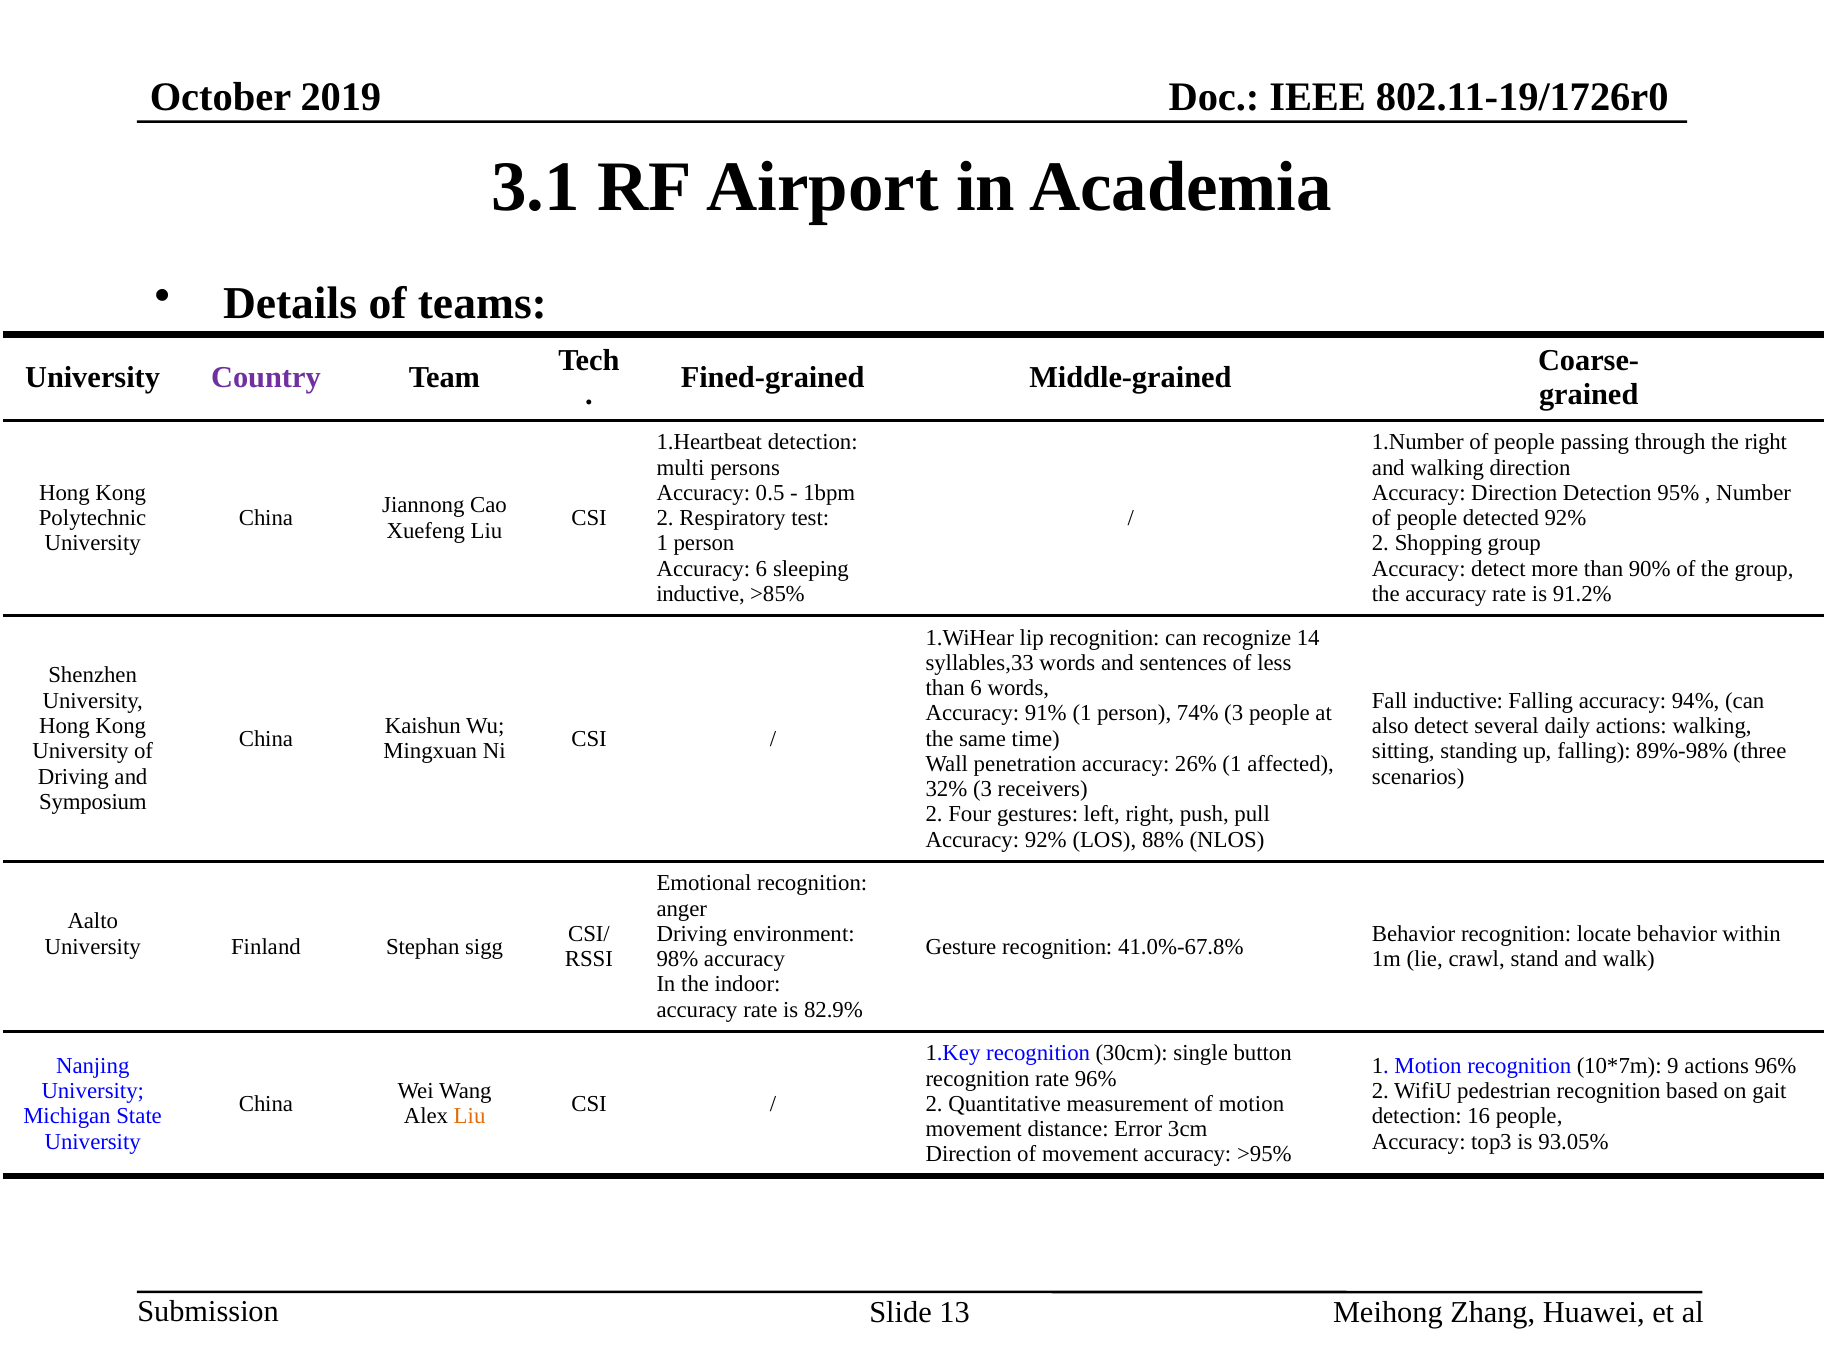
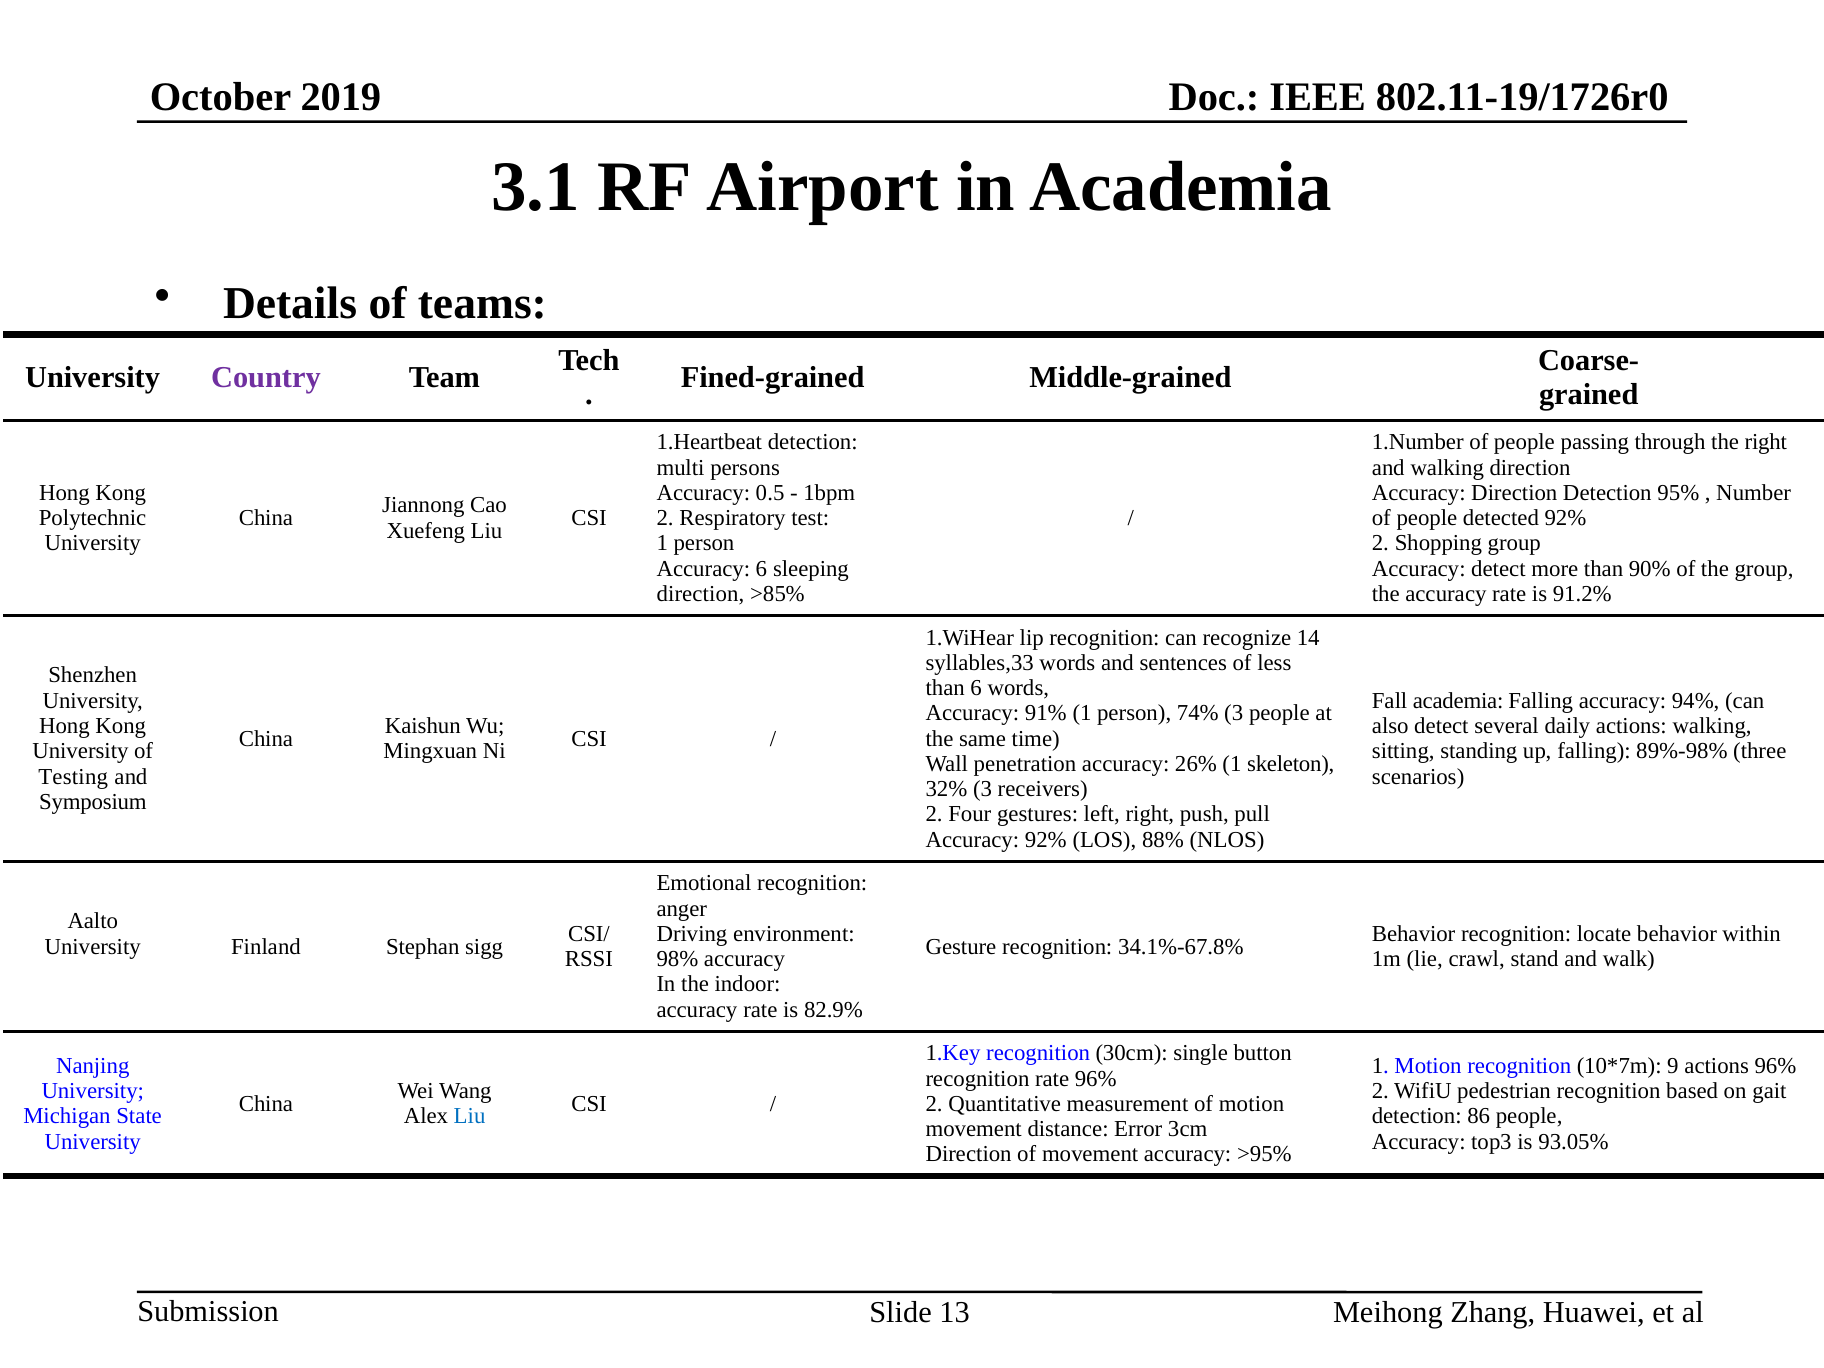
inductive at (701, 594): inductive -> direction
Fall inductive: inductive -> academia
affected: affected -> skeleton
Driving at (73, 776): Driving -> Testing
41.0%-67.8%: 41.0%-67.8% -> 34.1%-67.8%
Liu at (470, 1116) colour: orange -> blue
16: 16 -> 86
